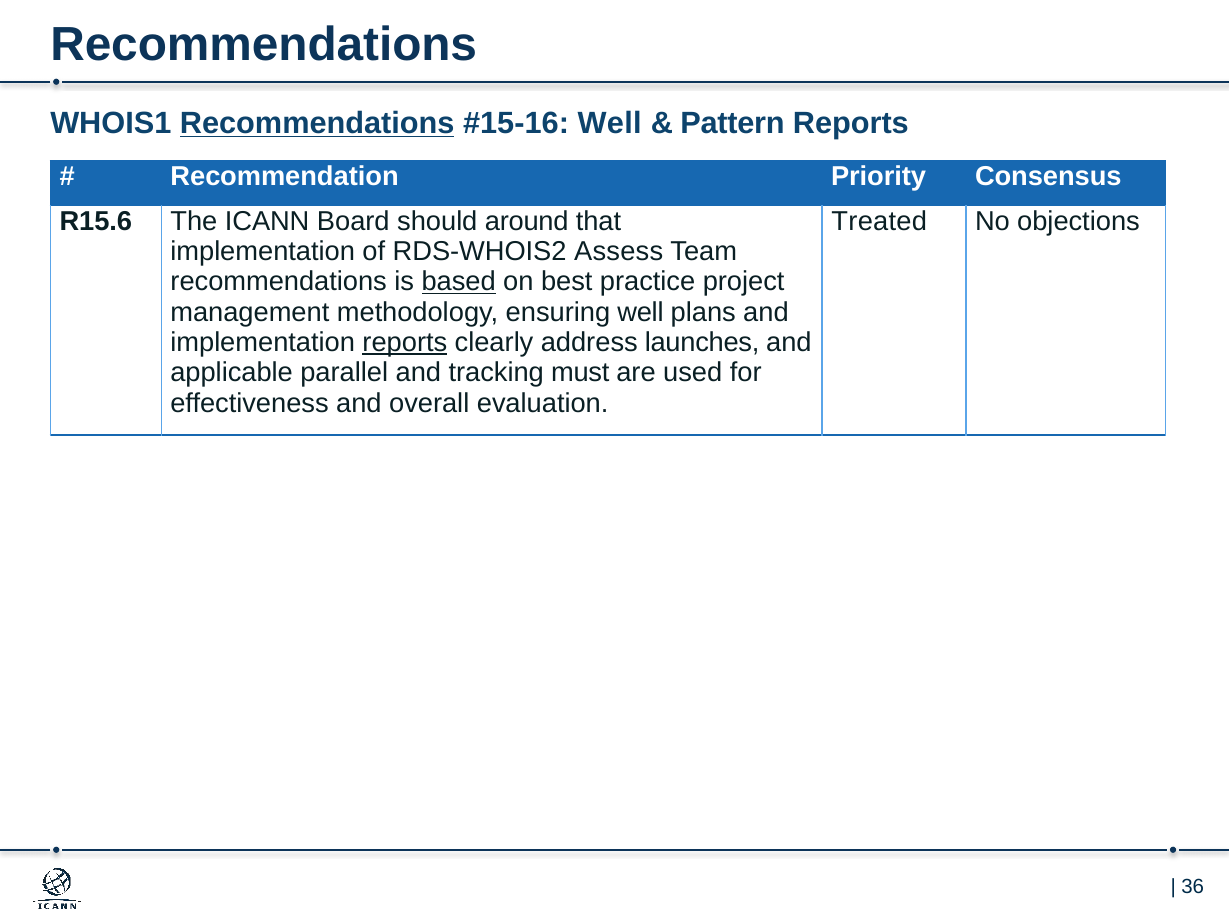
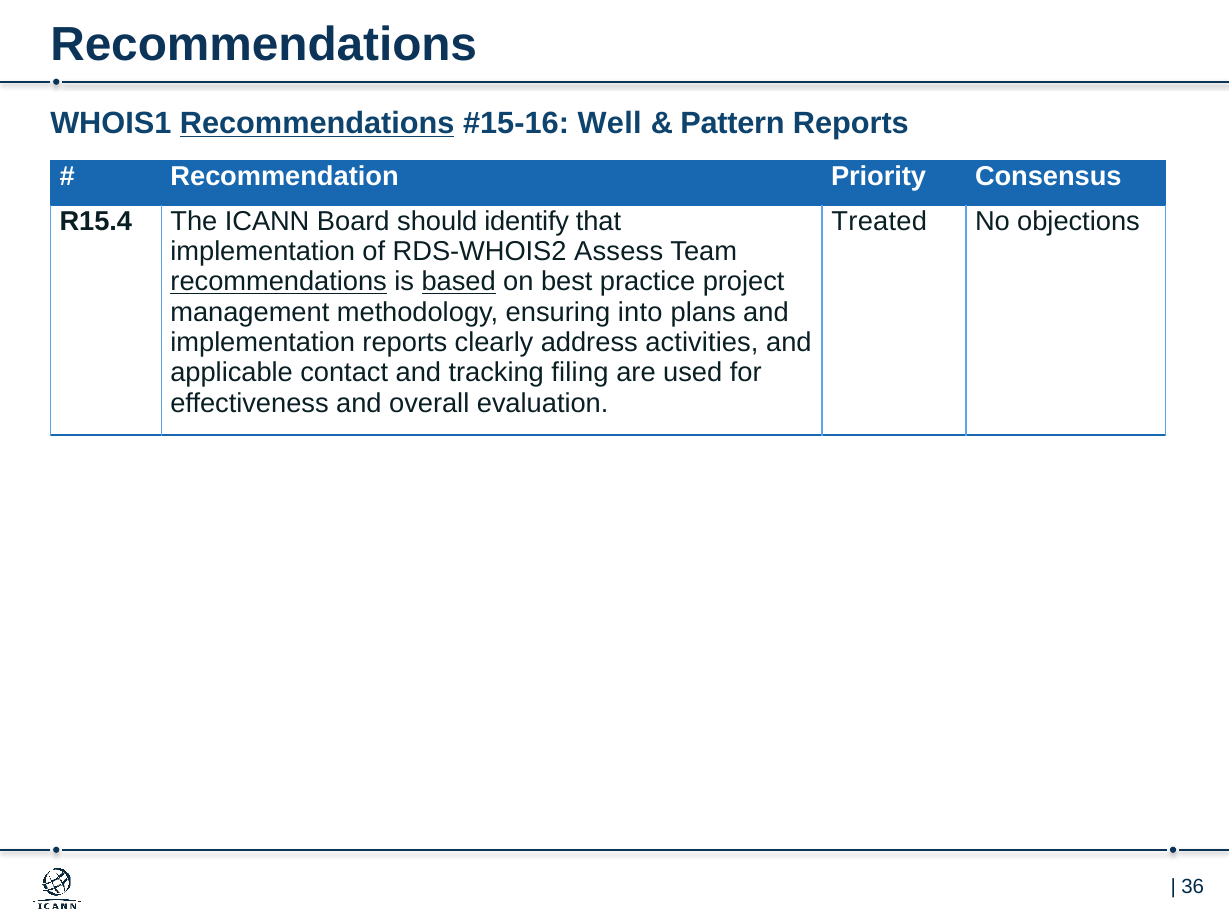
R15.6: R15.6 -> R15.4
around: around -> identify
recommendations at (279, 282) underline: none -> present
ensuring well: well -> into
reports at (405, 342) underline: present -> none
launches: launches -> activities
parallel: parallel -> contact
must: must -> filing
